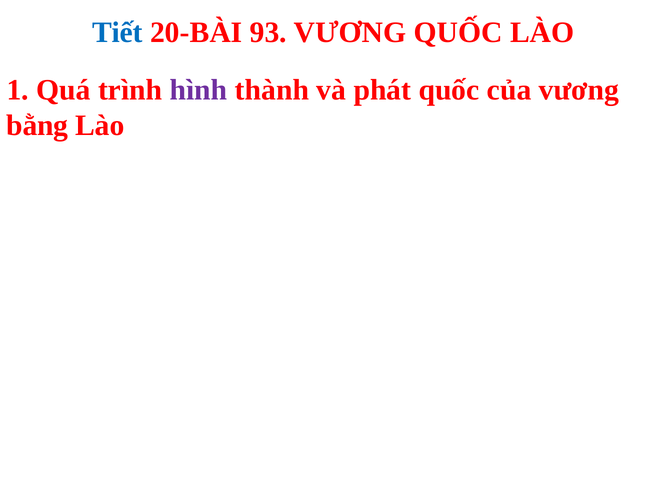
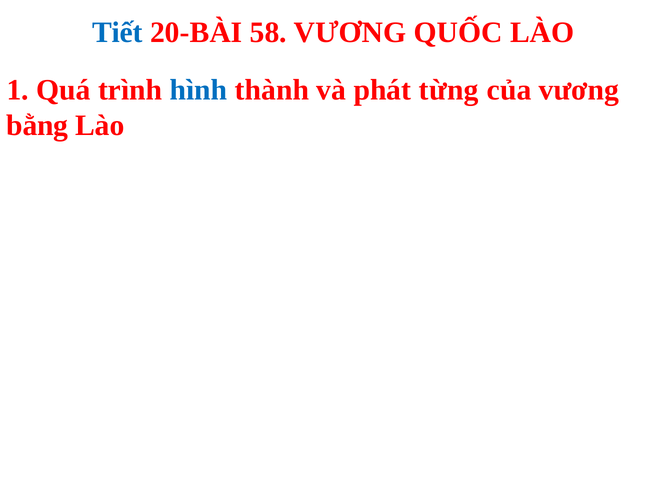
93: 93 -> 58
hình colour: purple -> blue
phát quốc: quốc -> từng
